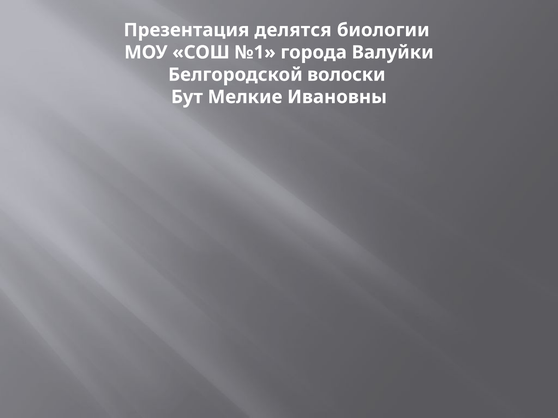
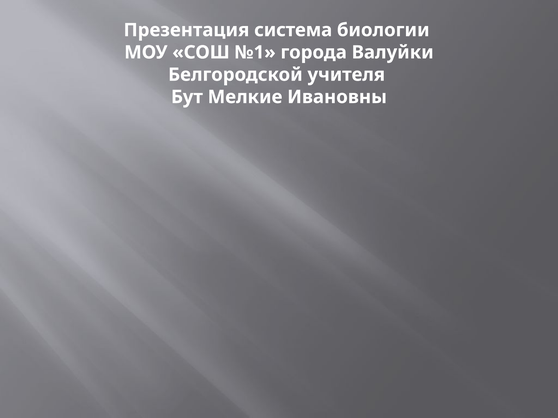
делятся: делятся -> система
волоски: волоски -> учителя
